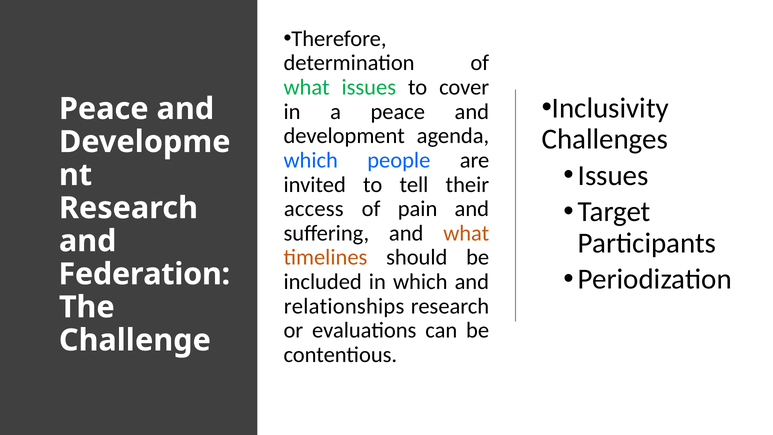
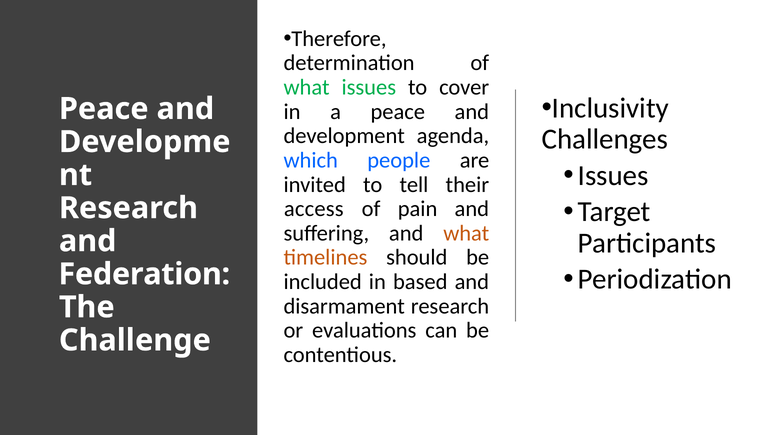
in which: which -> based
relationships: relationships -> disarmament
